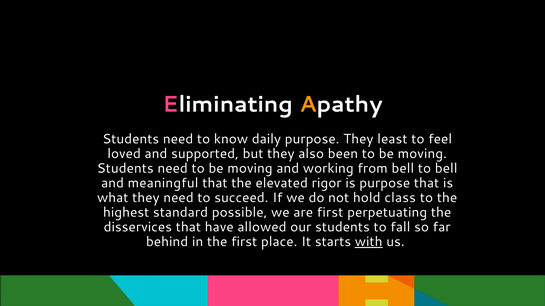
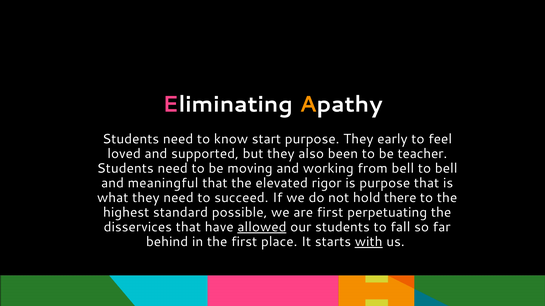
daily: daily -> start
least: least -> early
moving at (422, 154): moving -> teacher
class: class -> there
allowed underline: none -> present
